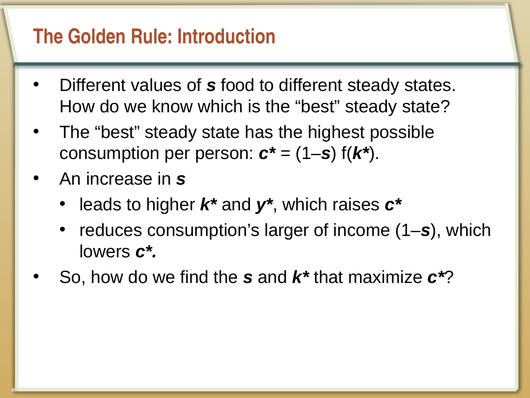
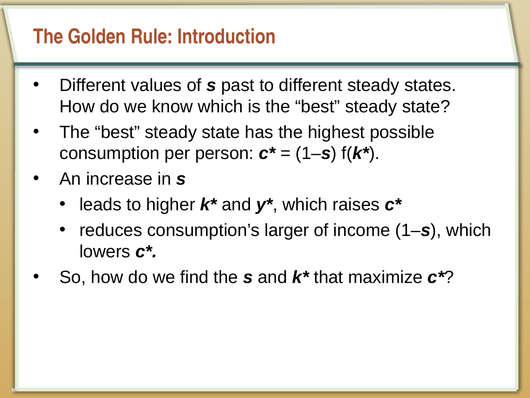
food: food -> past
